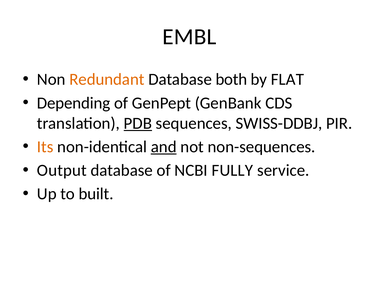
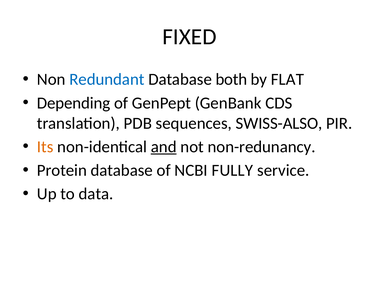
EMBL: EMBL -> FIXED
Redundant colour: orange -> blue
PDB underline: present -> none
SWISS-DDBJ: SWISS-DDBJ -> SWISS-ALSO
non-sequences: non-sequences -> non-redunancy
Output: Output -> Protein
built: built -> data
